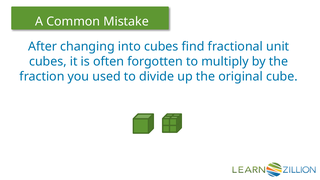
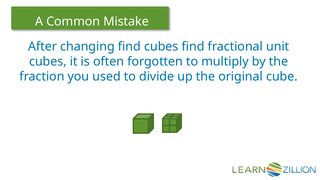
changing into: into -> find
